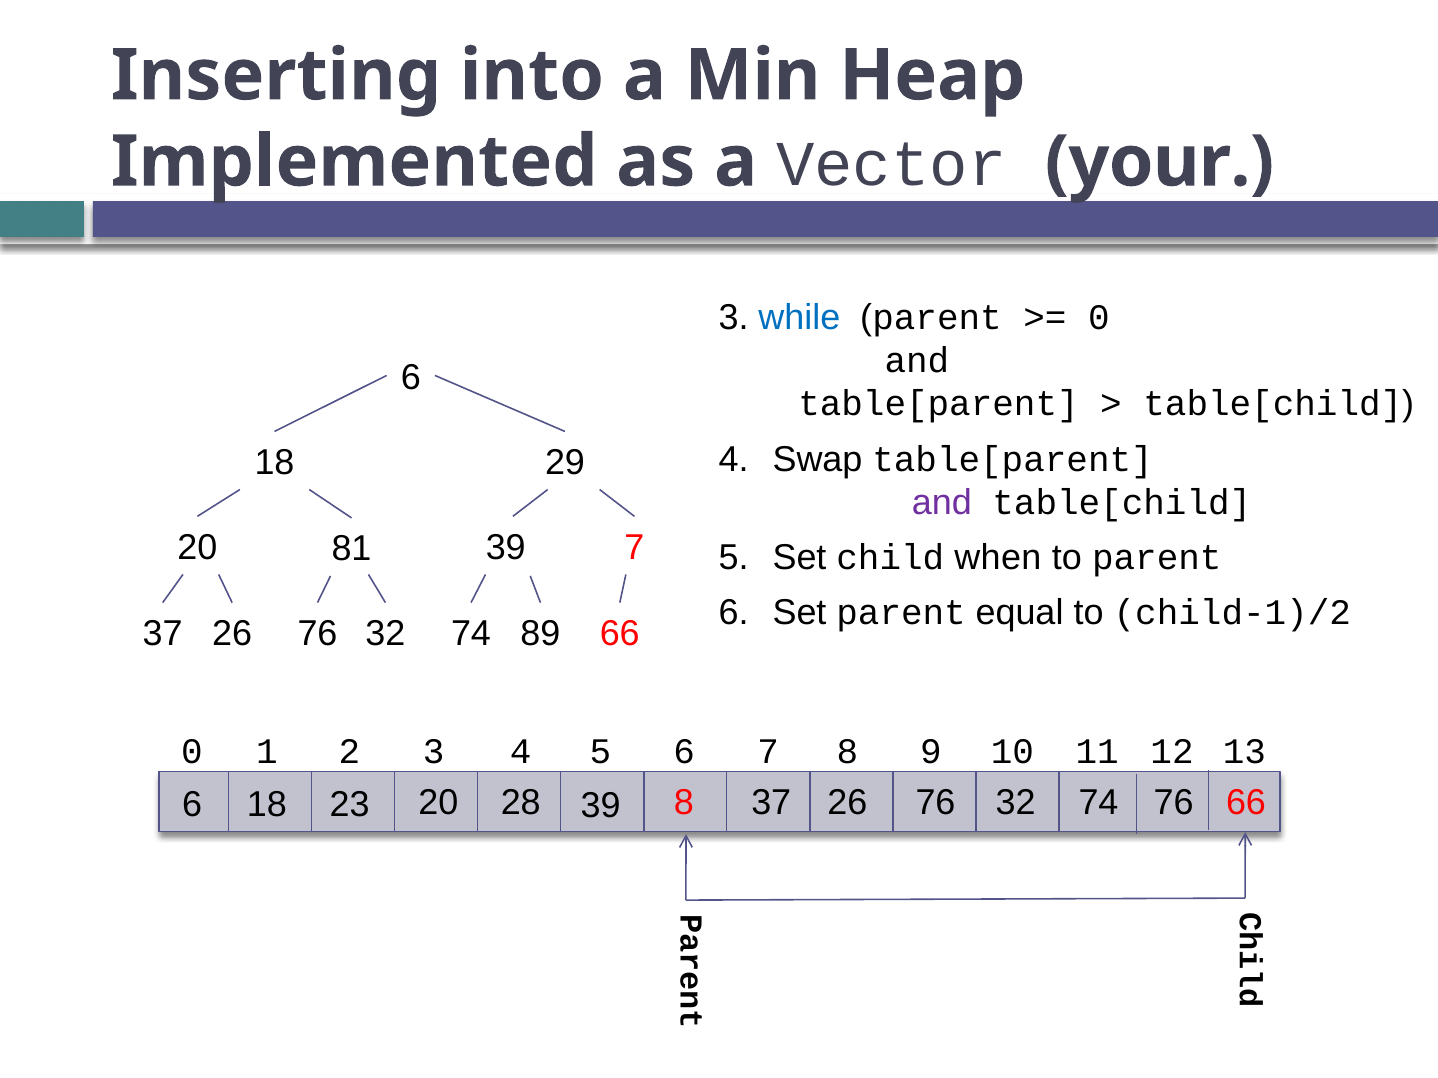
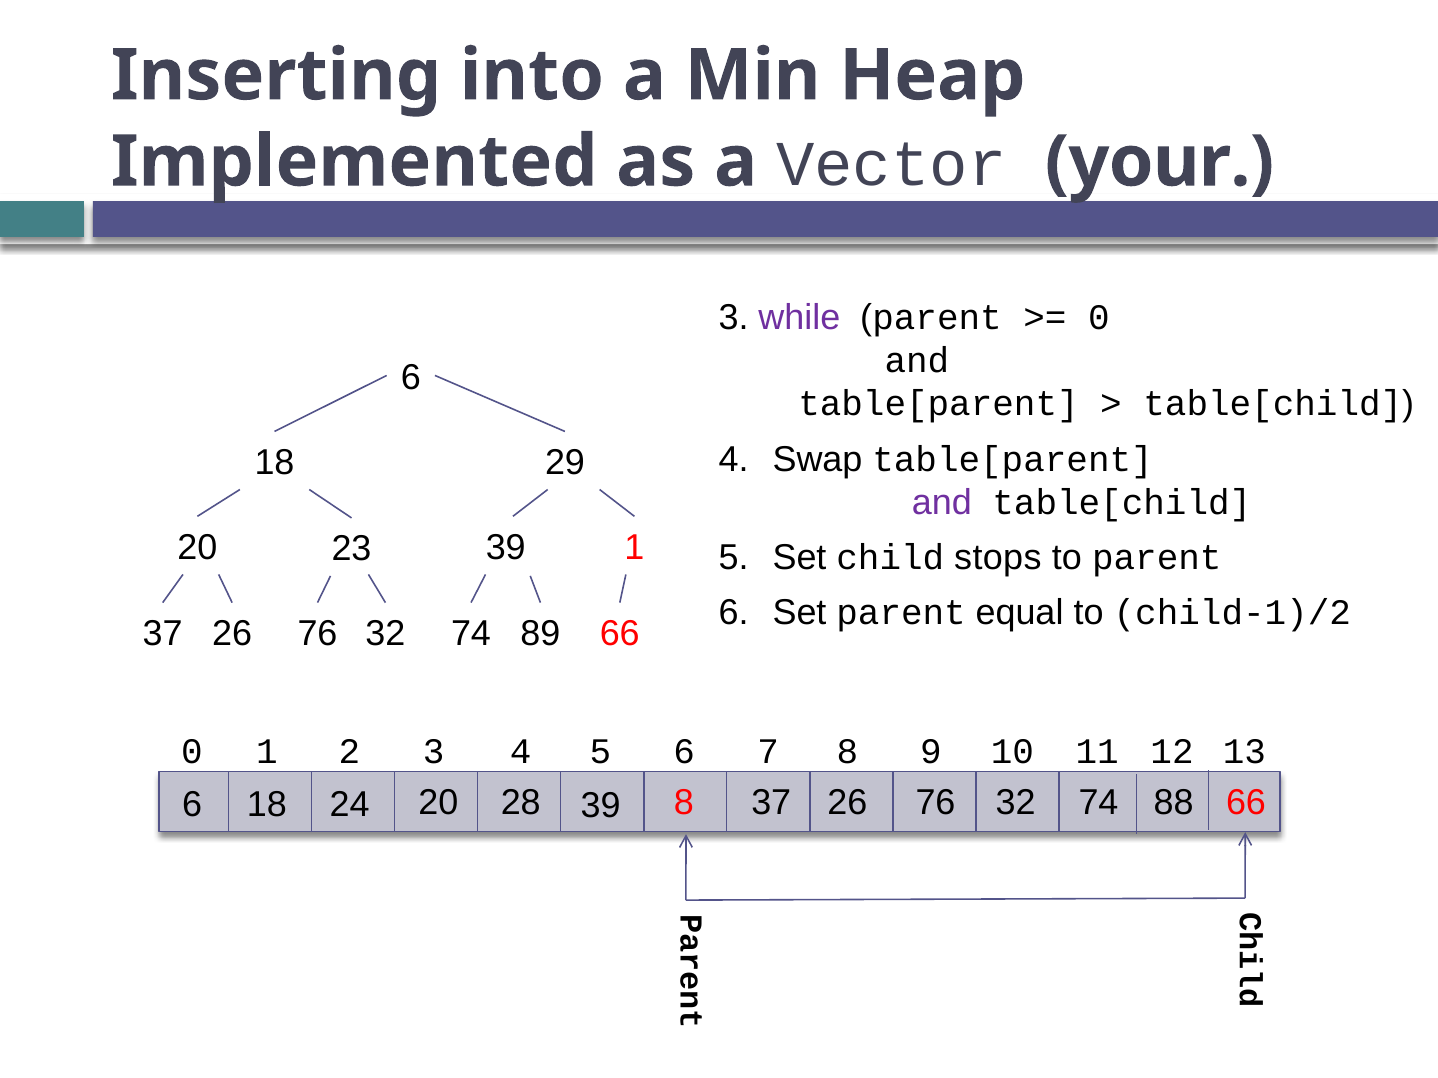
while colour: blue -> purple
81: 81 -> 23
39 7: 7 -> 1
when: when -> stops
23: 23 -> 24
74 76: 76 -> 88
